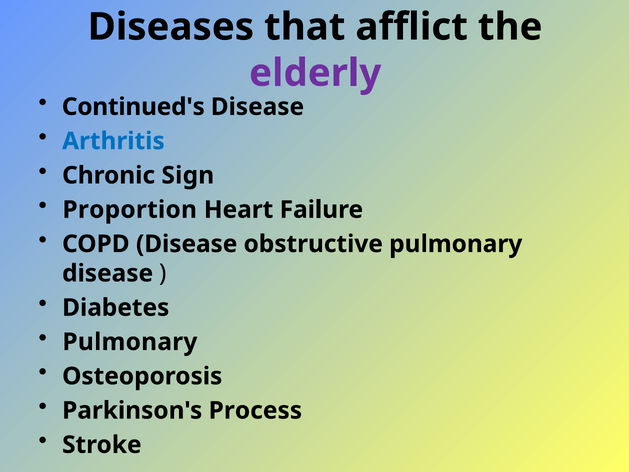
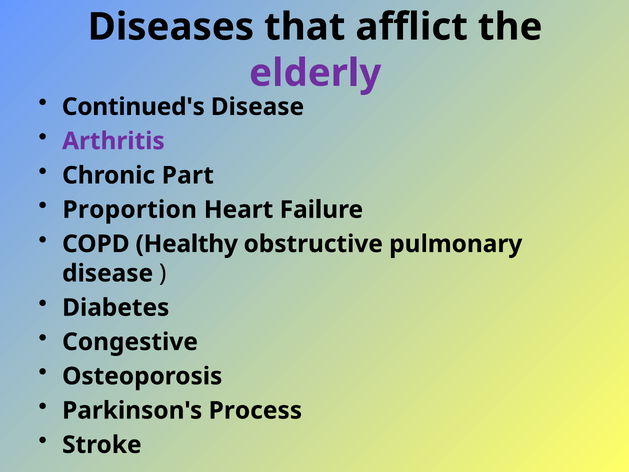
Arthritis colour: blue -> purple
Sign: Sign -> Part
COPD Disease: Disease -> Healthy
Pulmonary at (130, 342): Pulmonary -> Congestive
